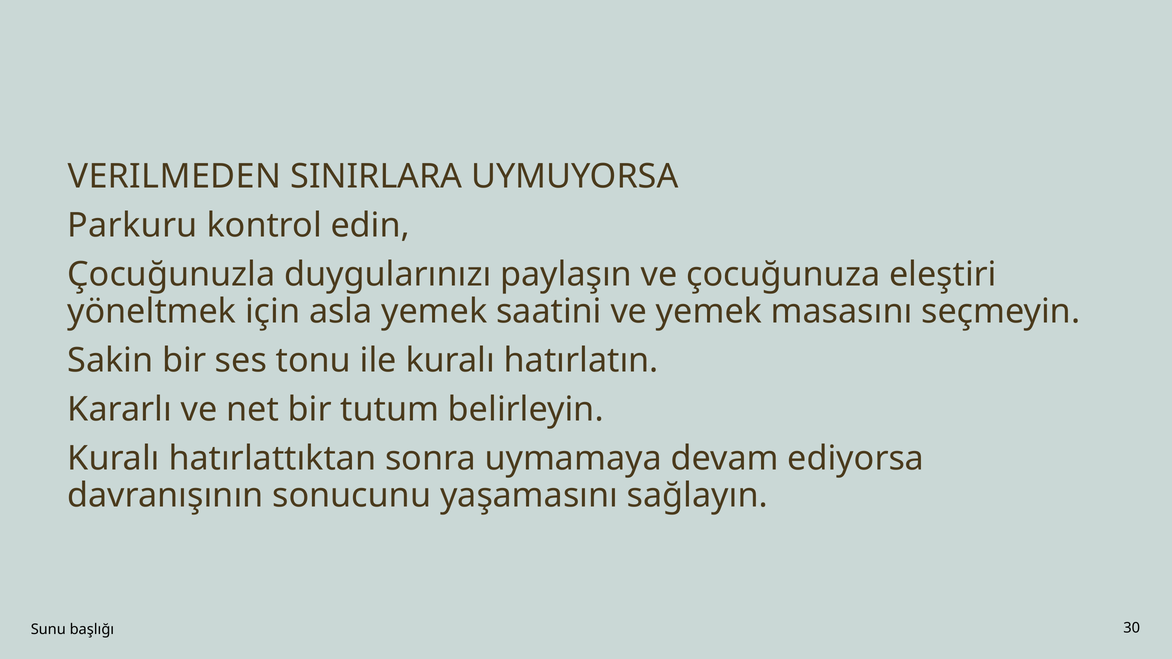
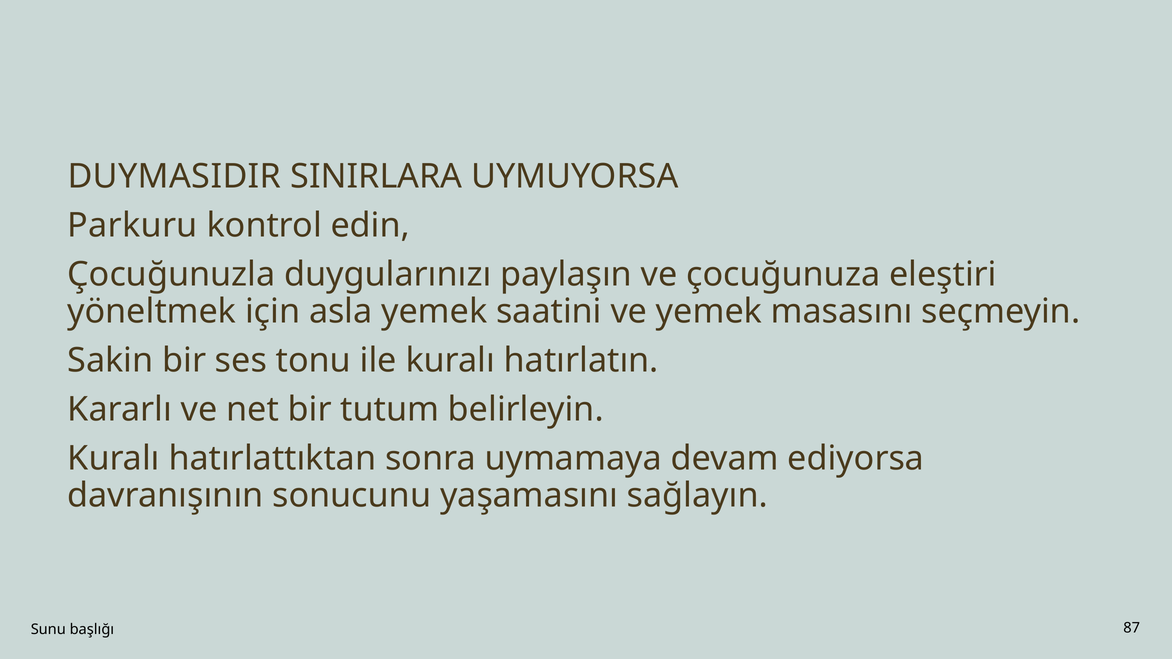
VERILMEDEN: VERILMEDEN -> DUYMASIDIR
30: 30 -> 87
